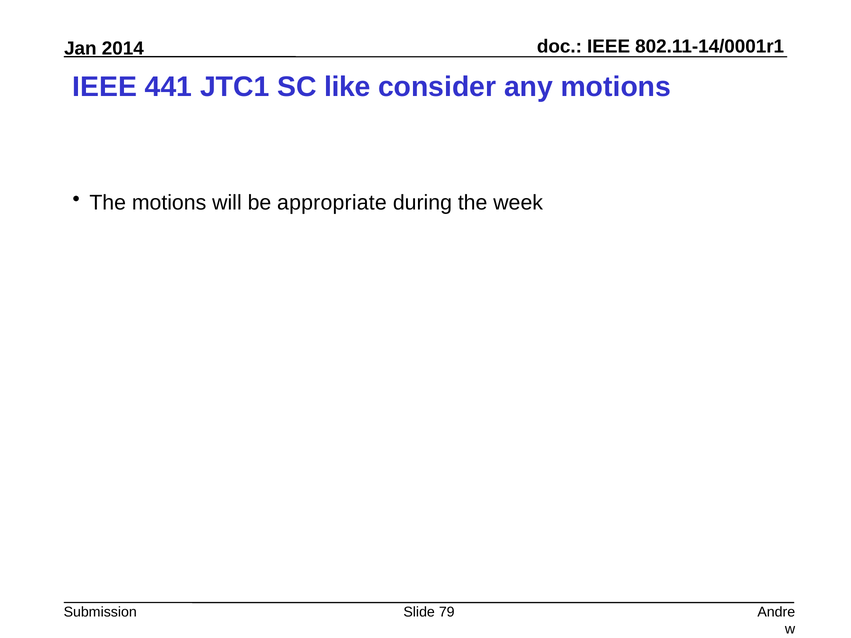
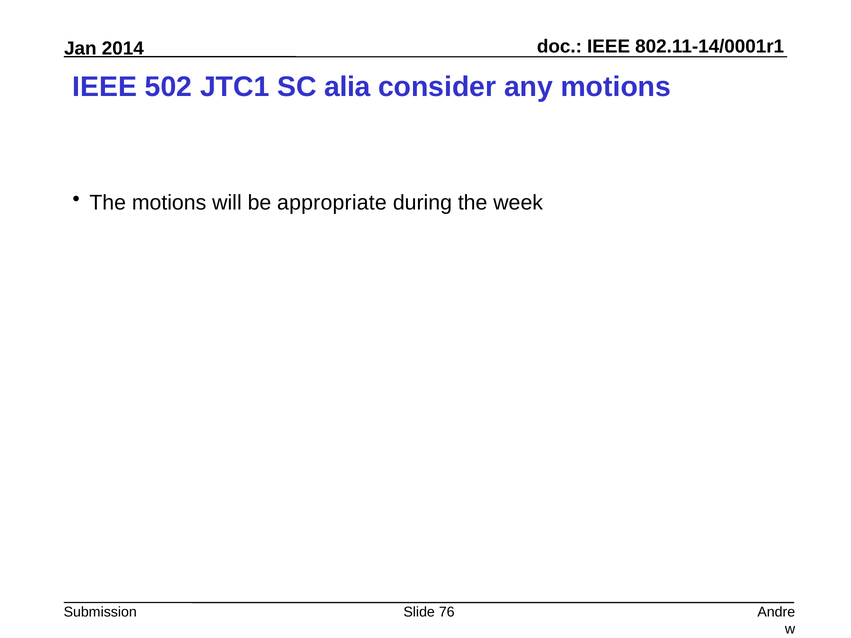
441: 441 -> 502
like: like -> alia
79: 79 -> 76
